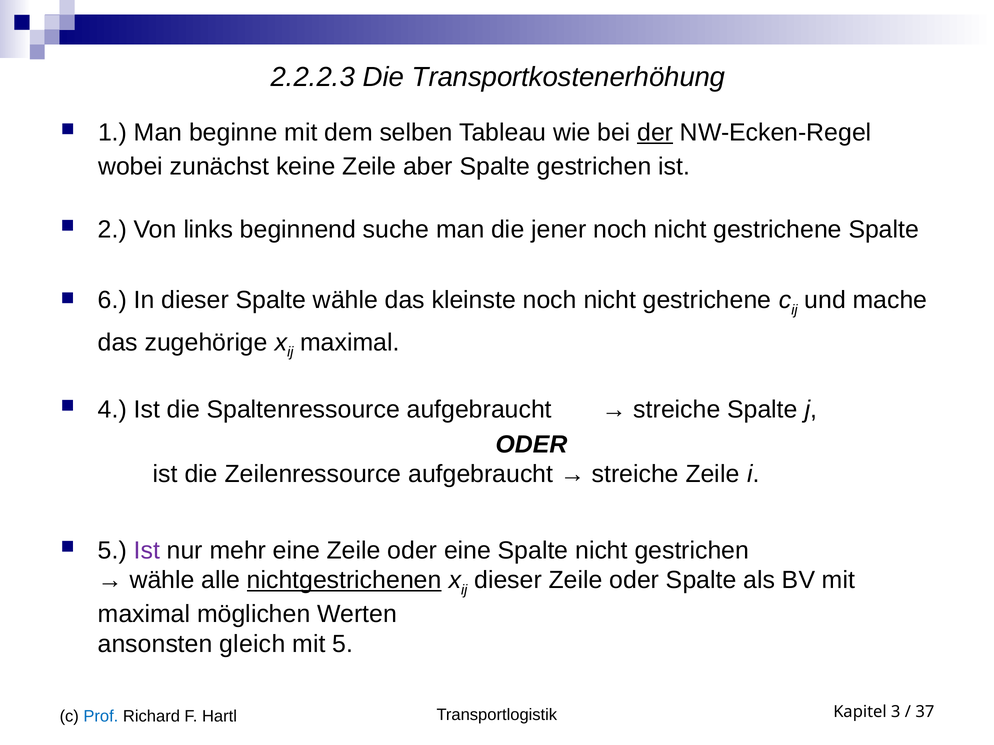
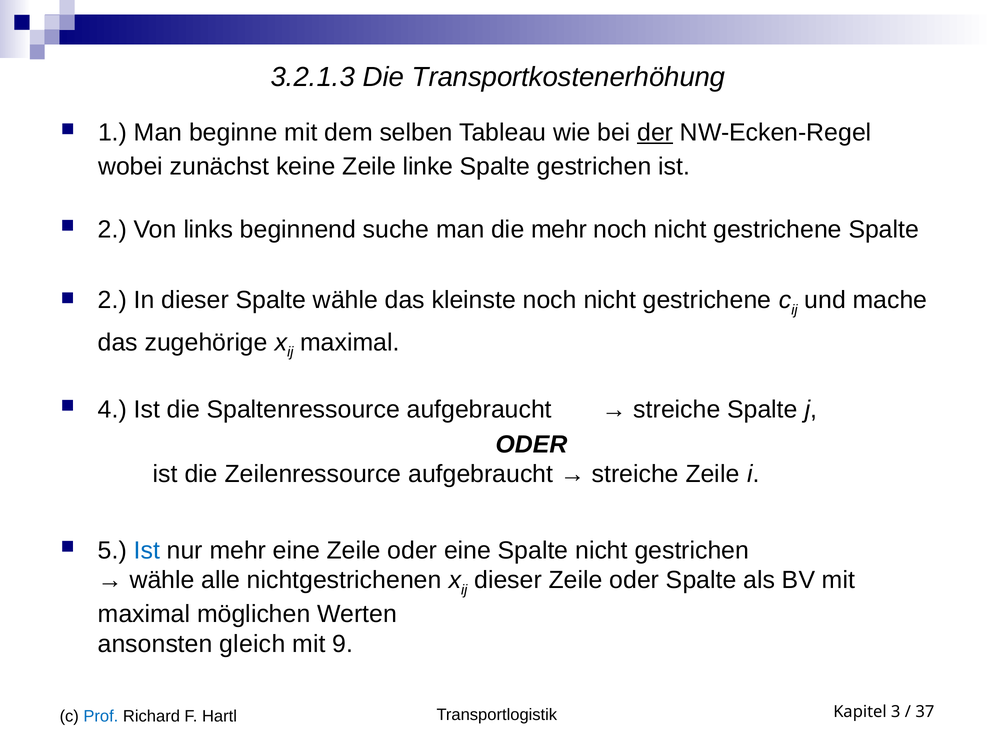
2.2.2.3: 2.2.2.3 -> 3.2.1.3
aber: aber -> linke
die jener: jener -> mehr
6 at (112, 300): 6 -> 2
Ist at (147, 551) colour: purple -> blue
nichtgestrichenen underline: present -> none
mit 5: 5 -> 9
